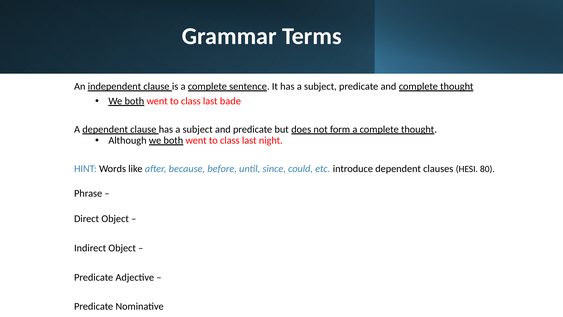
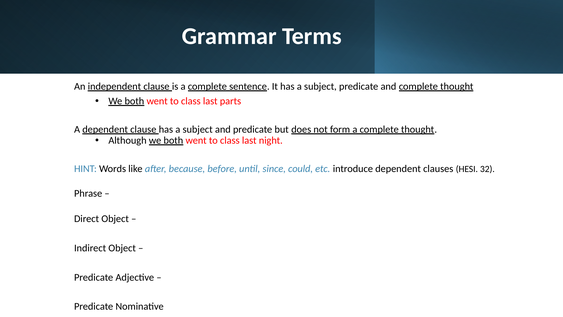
bade: bade -> parts
80: 80 -> 32
